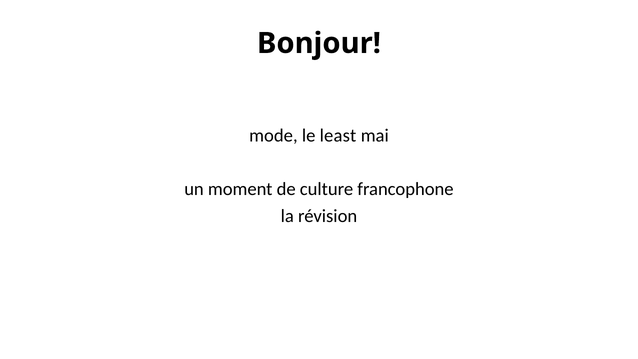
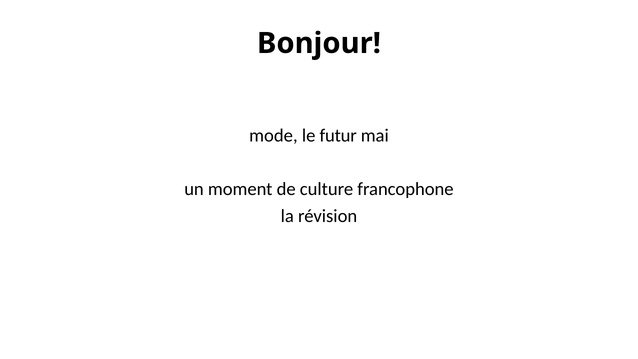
least: least -> futur
